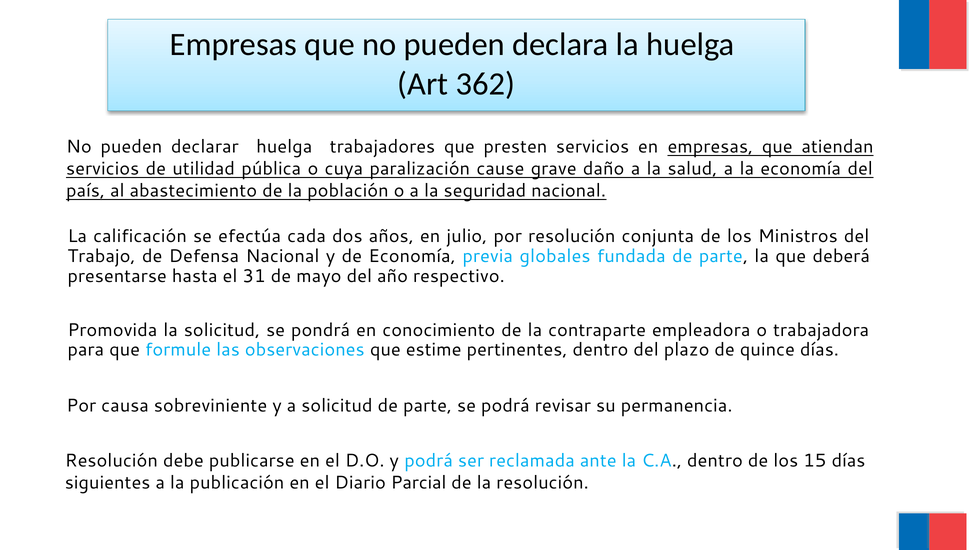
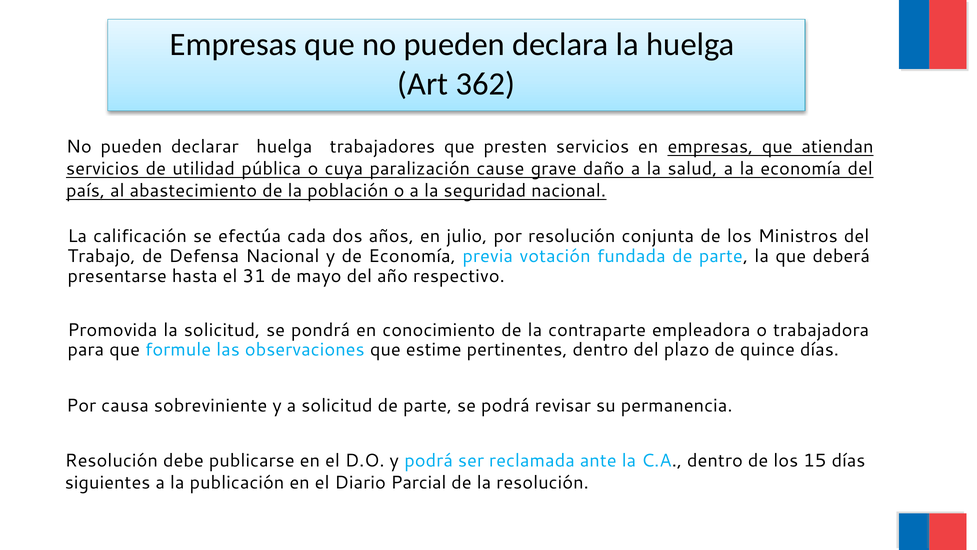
globales: globales -> votación
